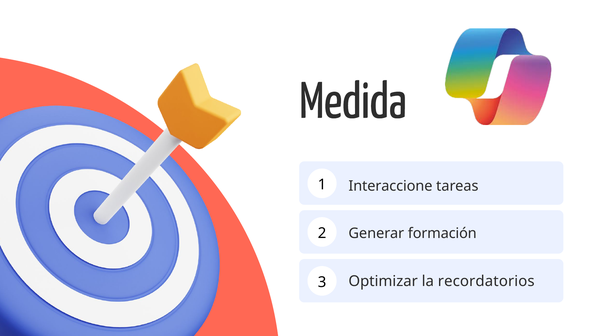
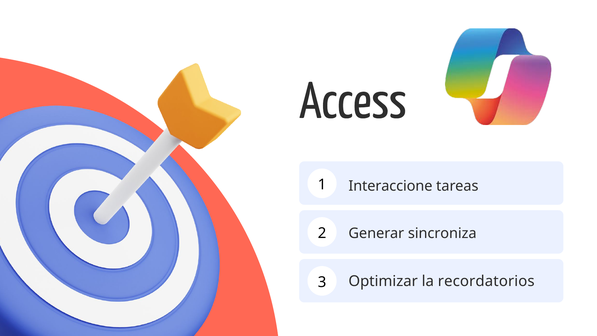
Medida: Medida -> Access
formación: formación -> sincroniza
